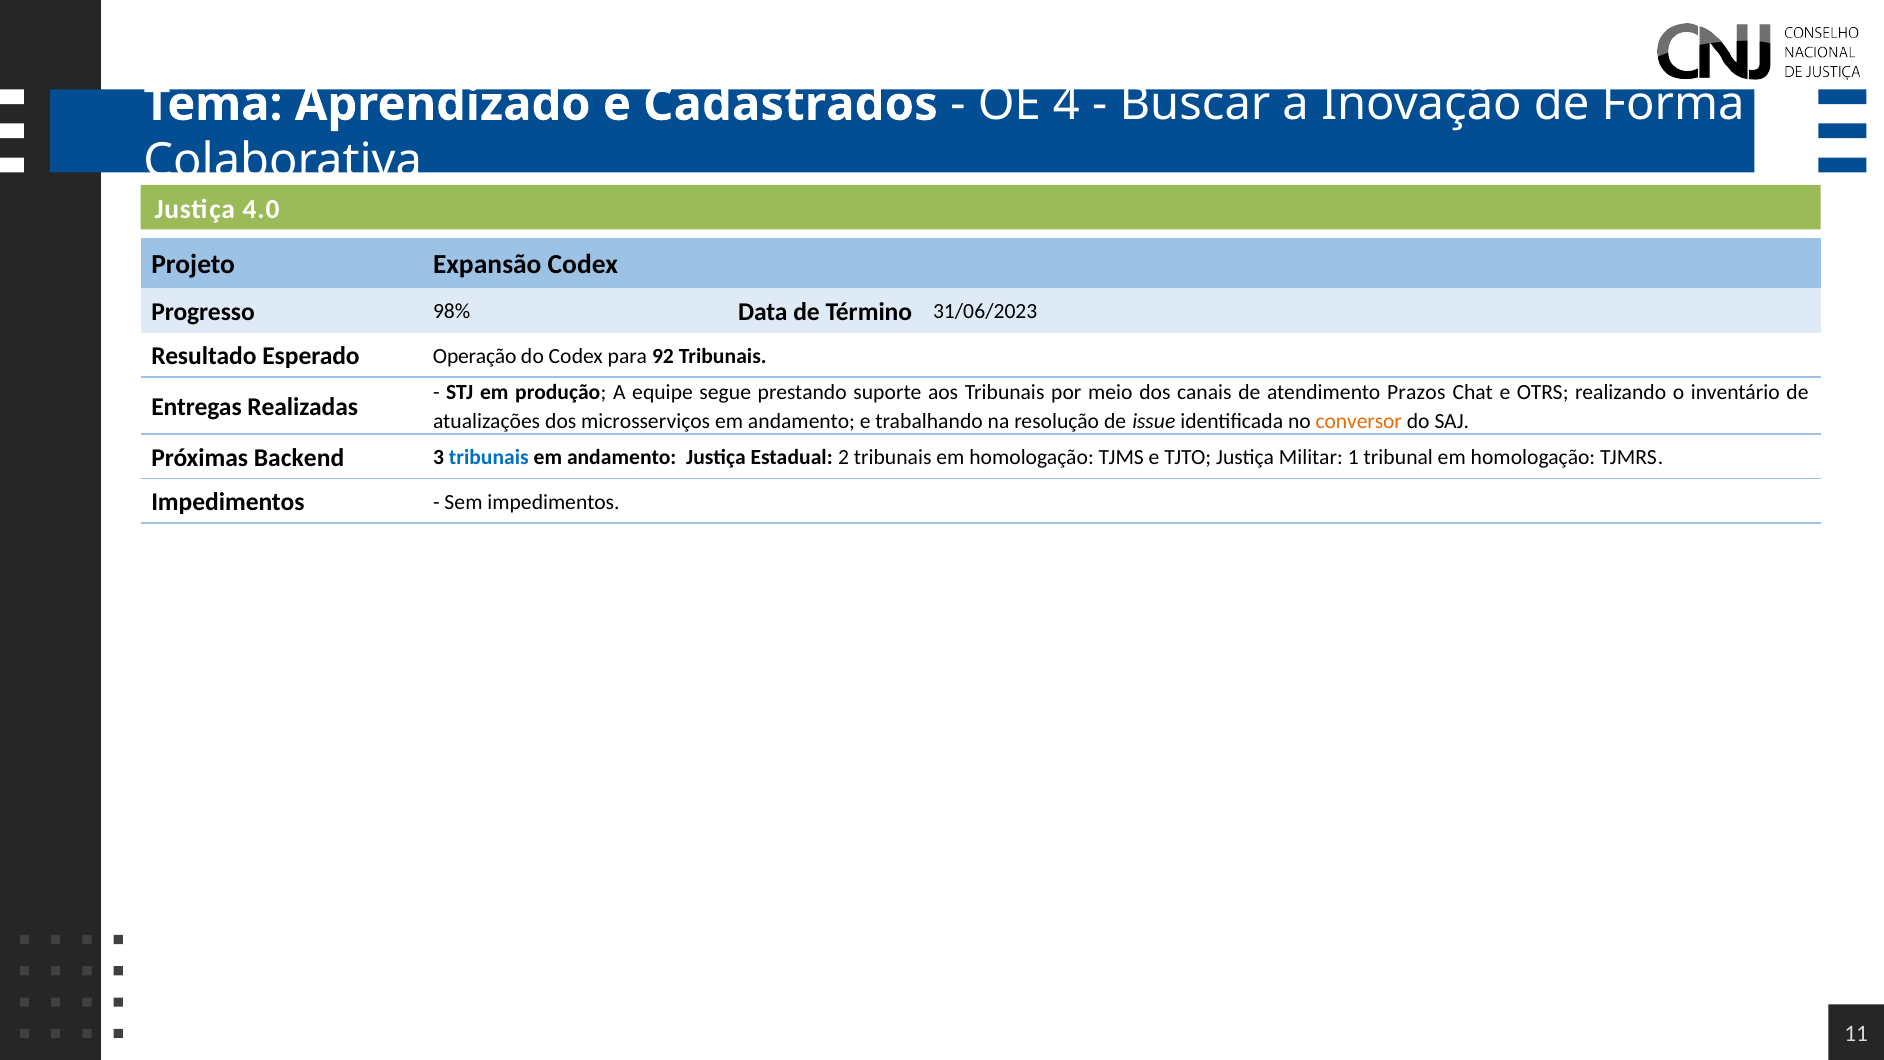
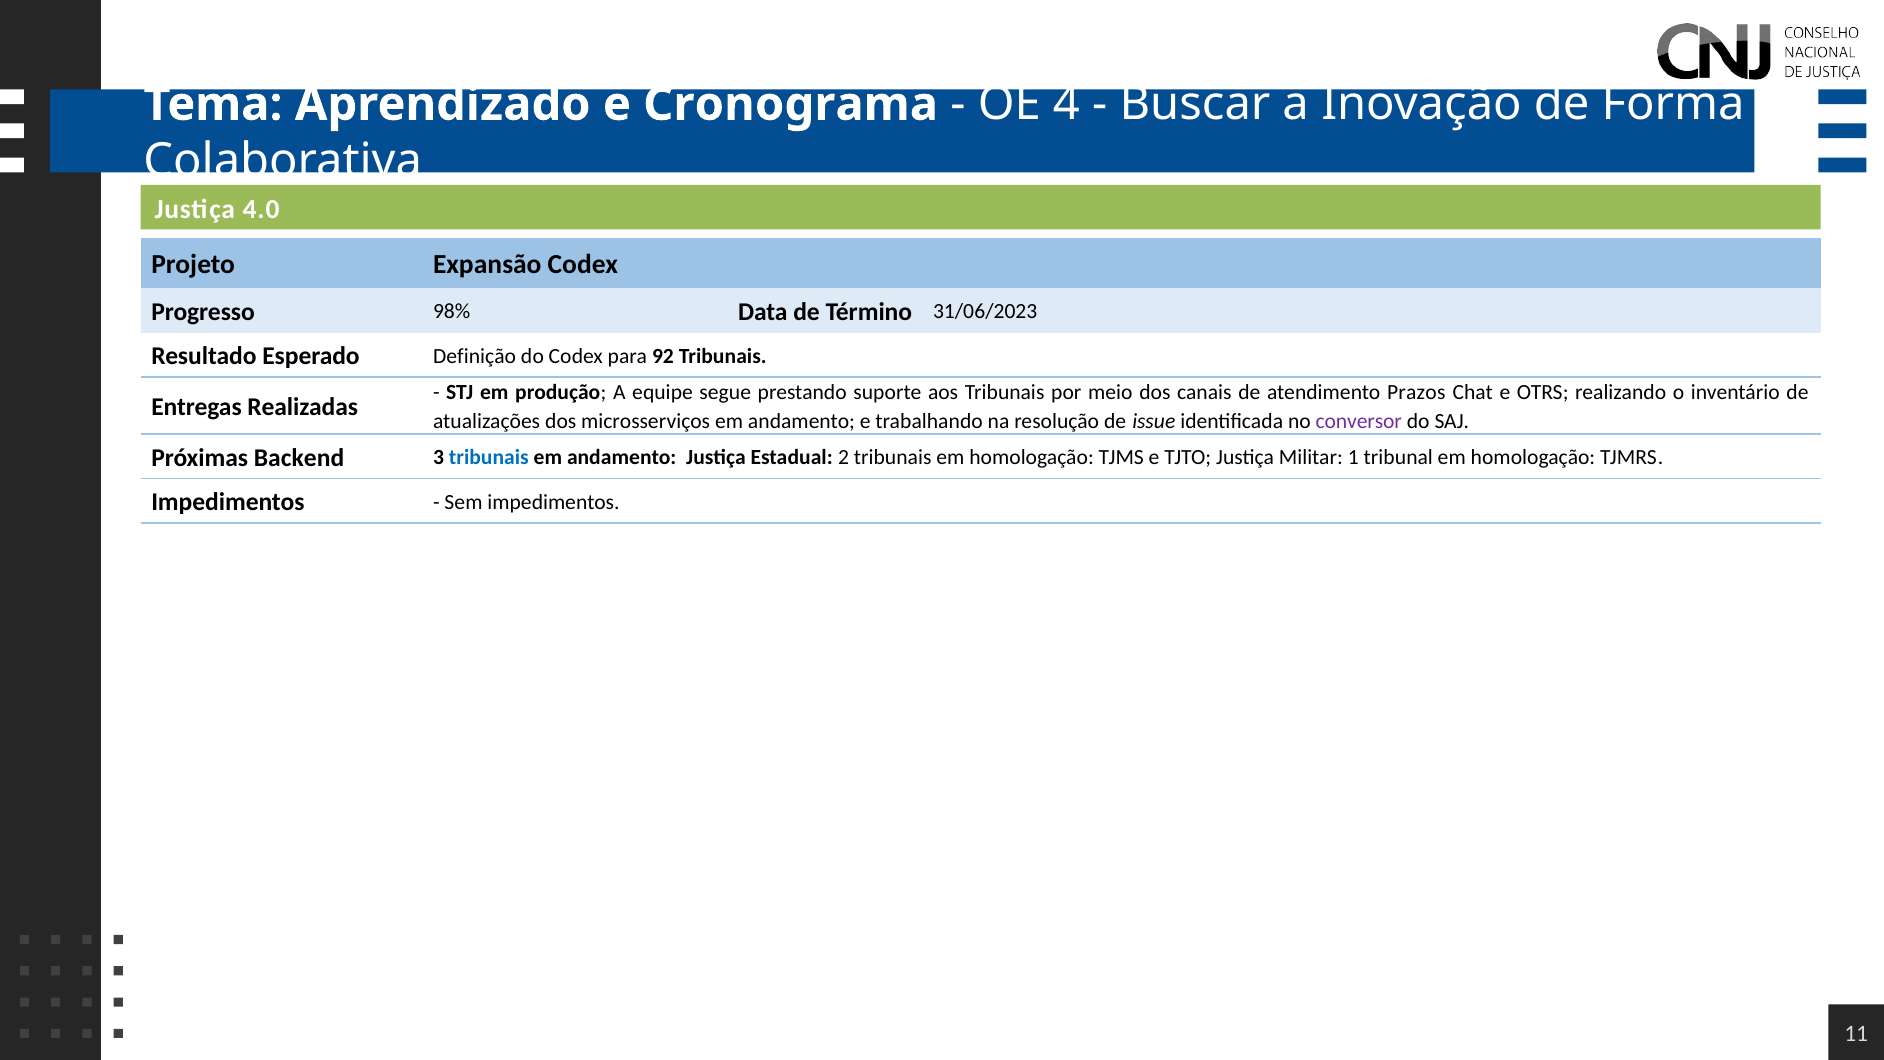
Cadastrados: Cadastrados -> Cronograma
Operação: Operação -> Definição
conversor colour: orange -> purple
